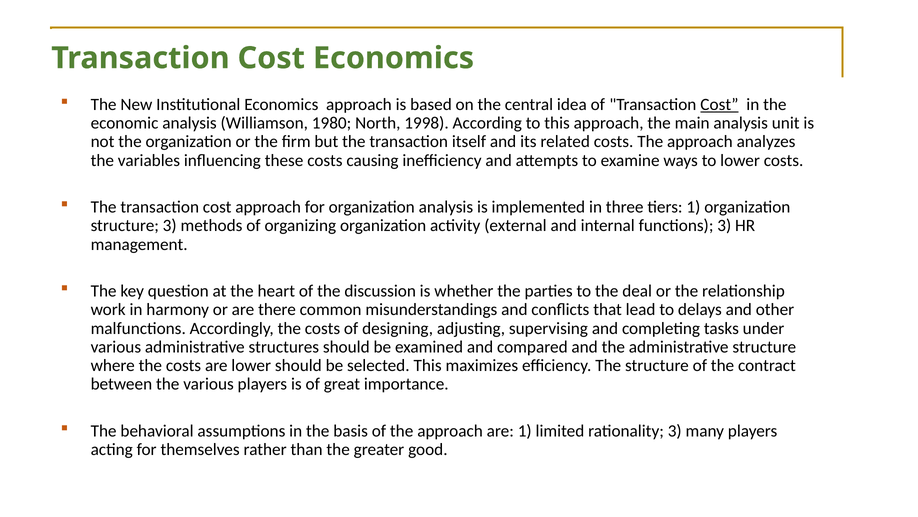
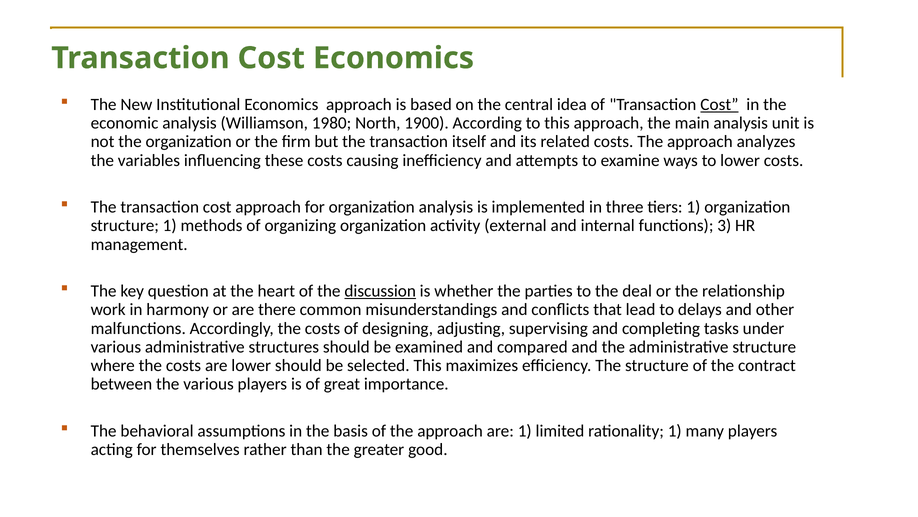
1998: 1998 -> 1900
structure 3: 3 -> 1
discussion underline: none -> present
rationality 3: 3 -> 1
